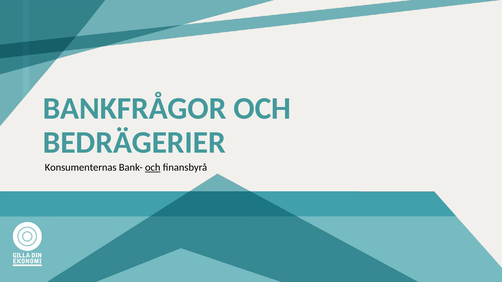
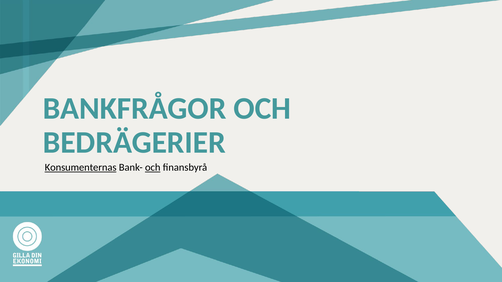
Konsumenternas underline: none -> present
